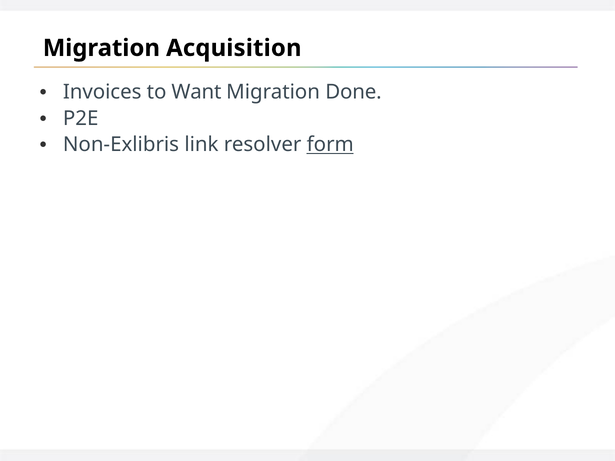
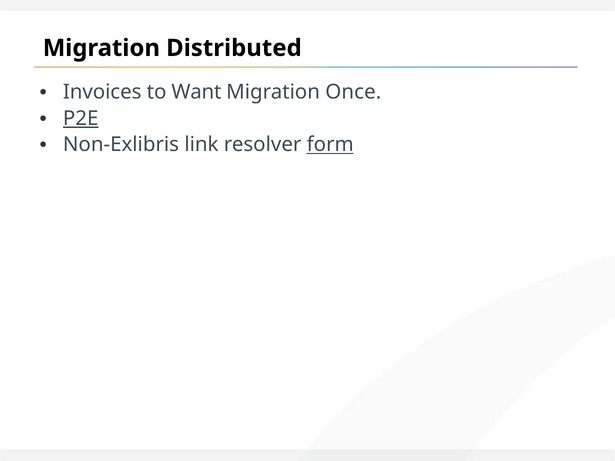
Acquisition: Acquisition -> Distributed
Done: Done -> Once
P2E underline: none -> present
